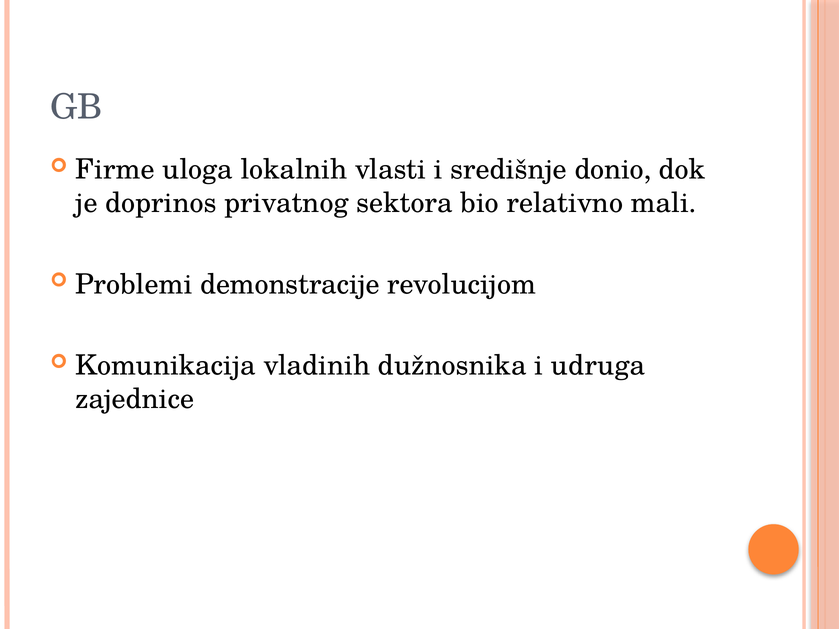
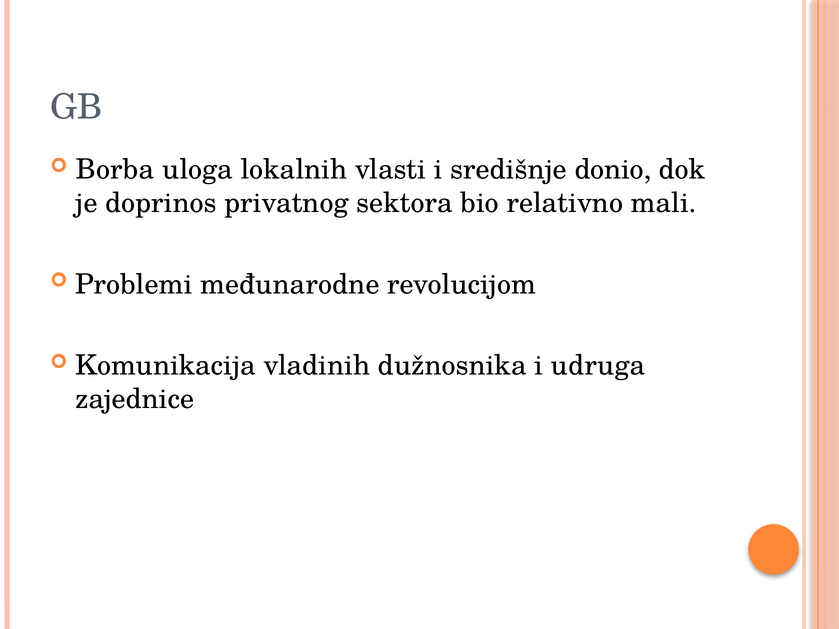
Firme: Firme -> Borba
demonstracije: demonstracije -> međunarodne
